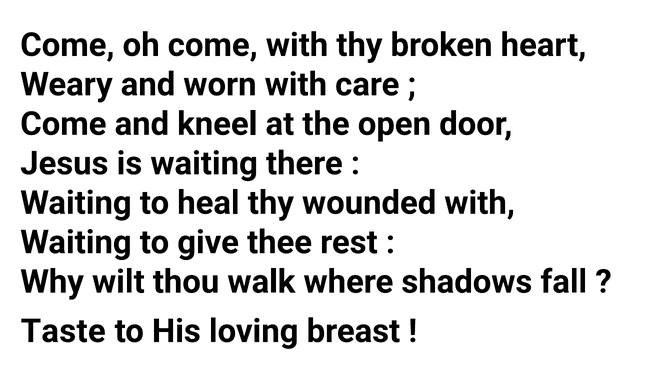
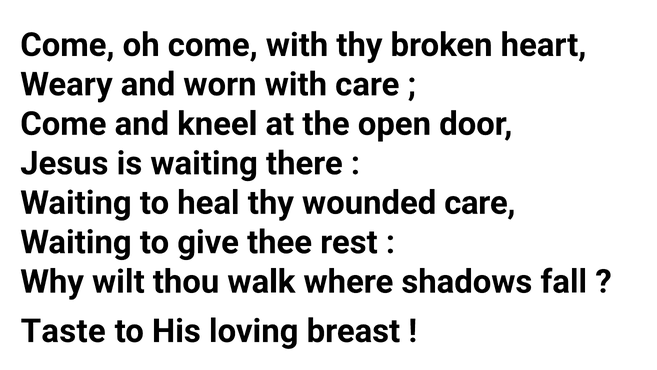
wounded with: with -> care
